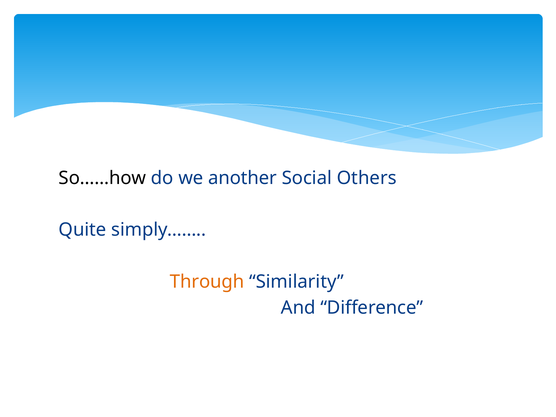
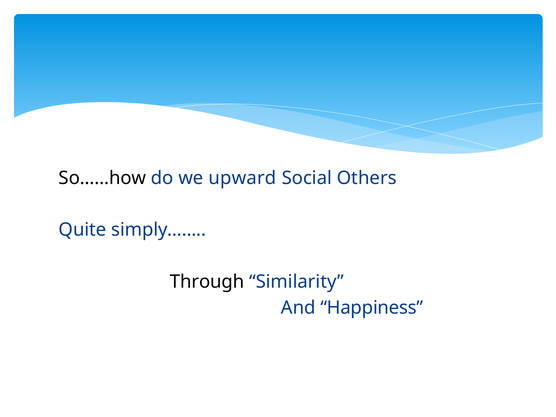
another: another -> upward
Through colour: orange -> black
Difference: Difference -> Happiness
